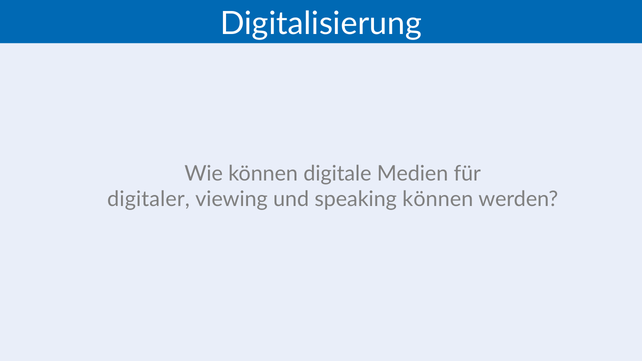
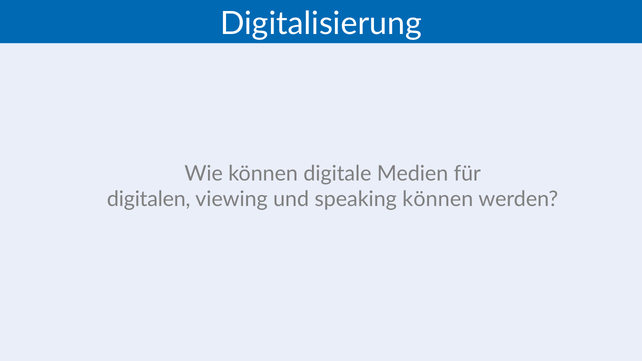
digitaler: digitaler -> digitalen
